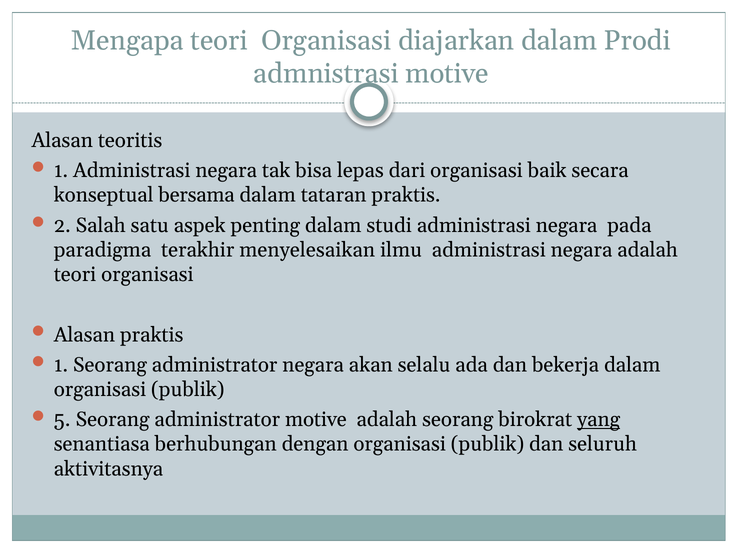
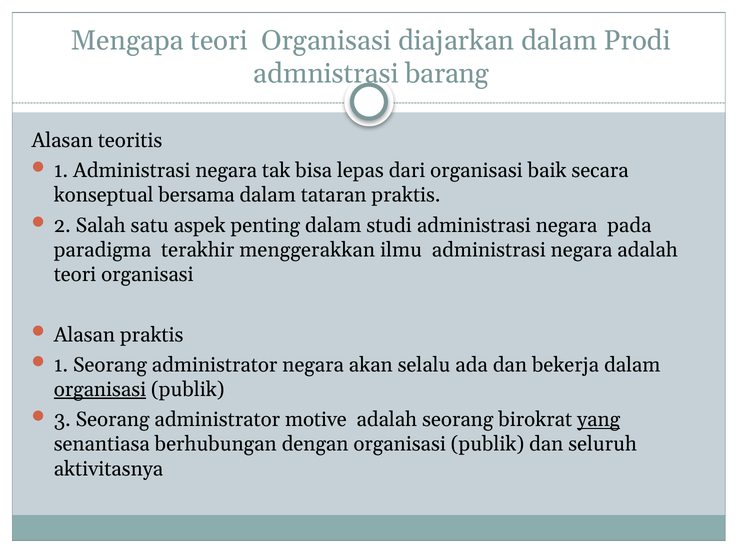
admnistrasi motive: motive -> barang
menyelesaikan: menyelesaikan -> menggerakkan
organisasi at (100, 390) underline: none -> present
5: 5 -> 3
